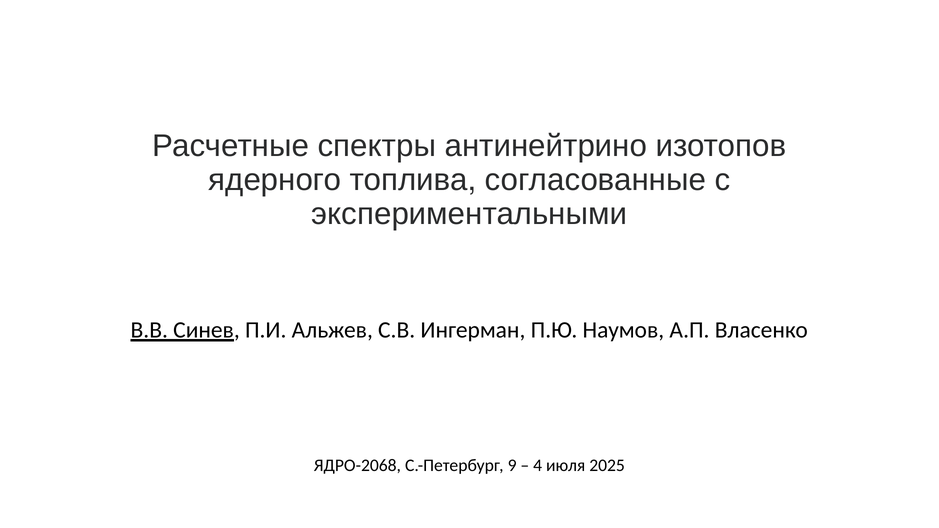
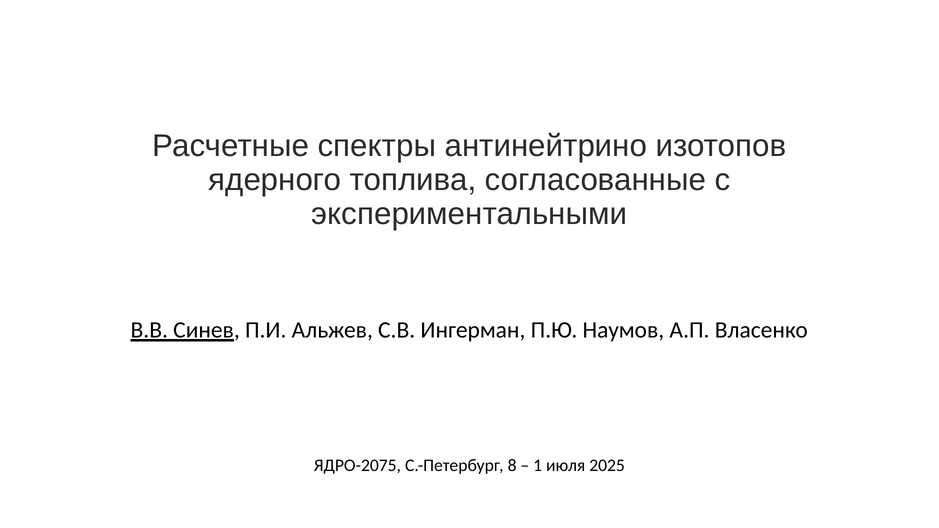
ЯДРО-2068: ЯДРО-2068 -> ЯДРО-2075
9: 9 -> 8
4: 4 -> 1
